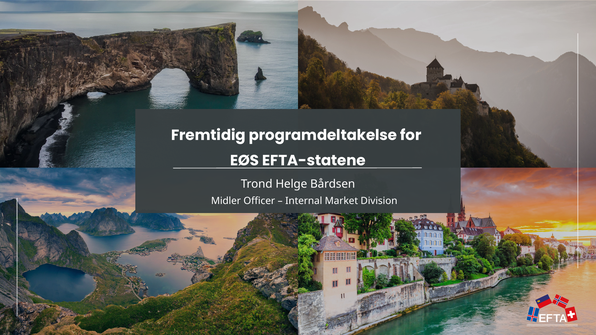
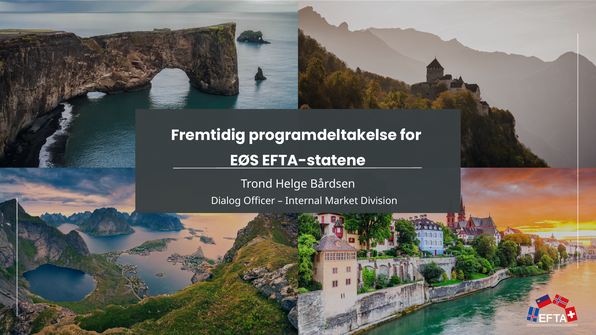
Midler: Midler -> Dialog
